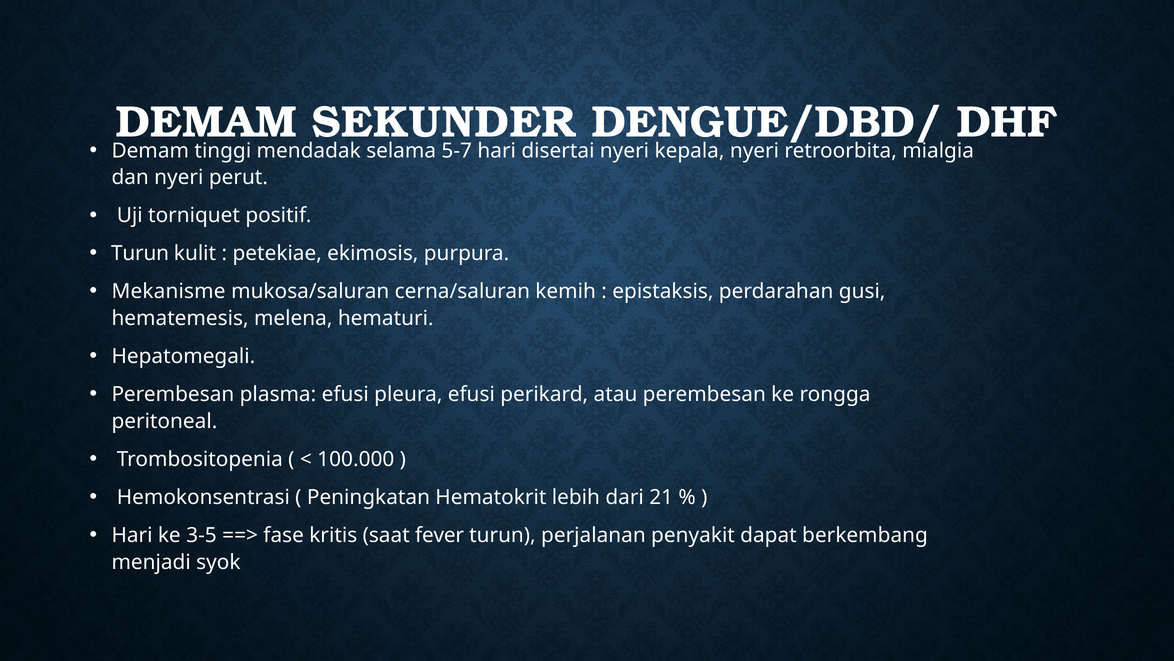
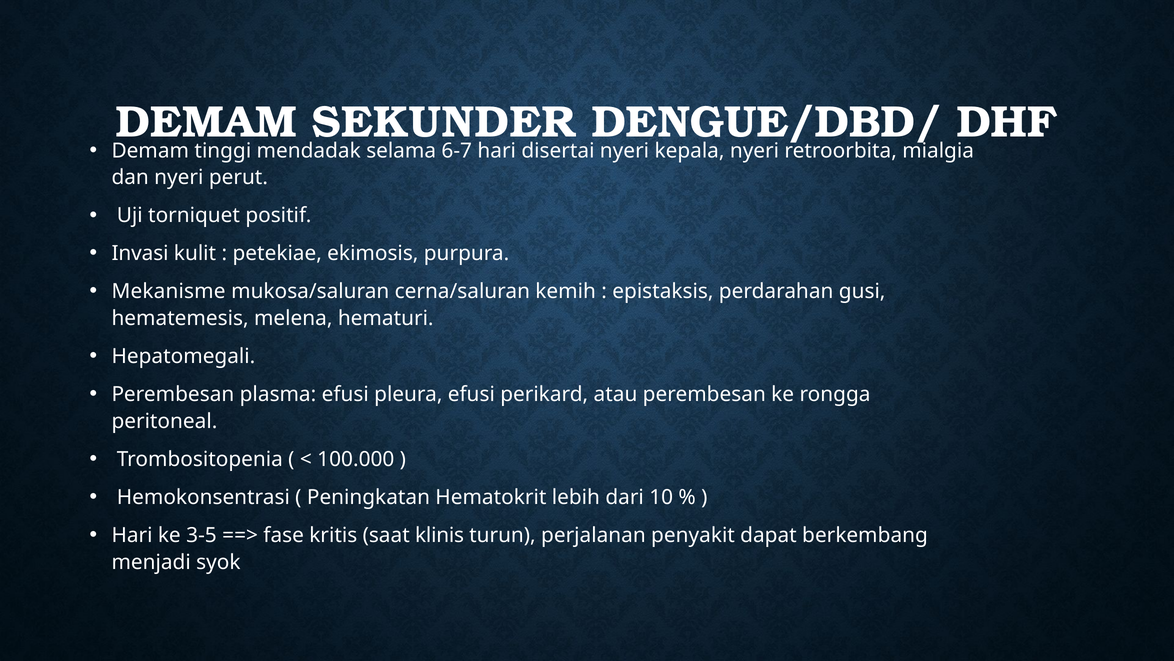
5-7: 5-7 -> 6-7
Turun at (140, 253): Turun -> Invasi
21: 21 -> 10
fever: fever -> klinis
